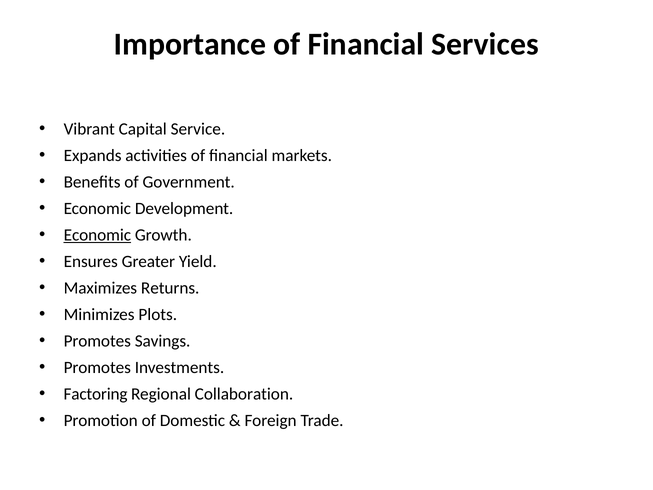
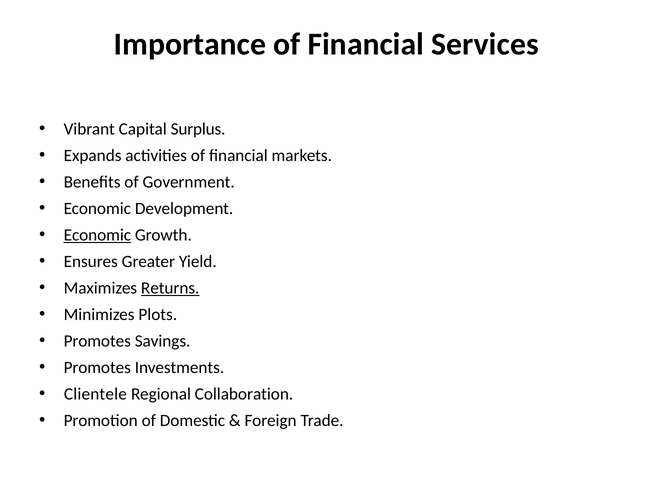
Service: Service -> Surplus
Returns underline: none -> present
Factoring: Factoring -> Clientele
